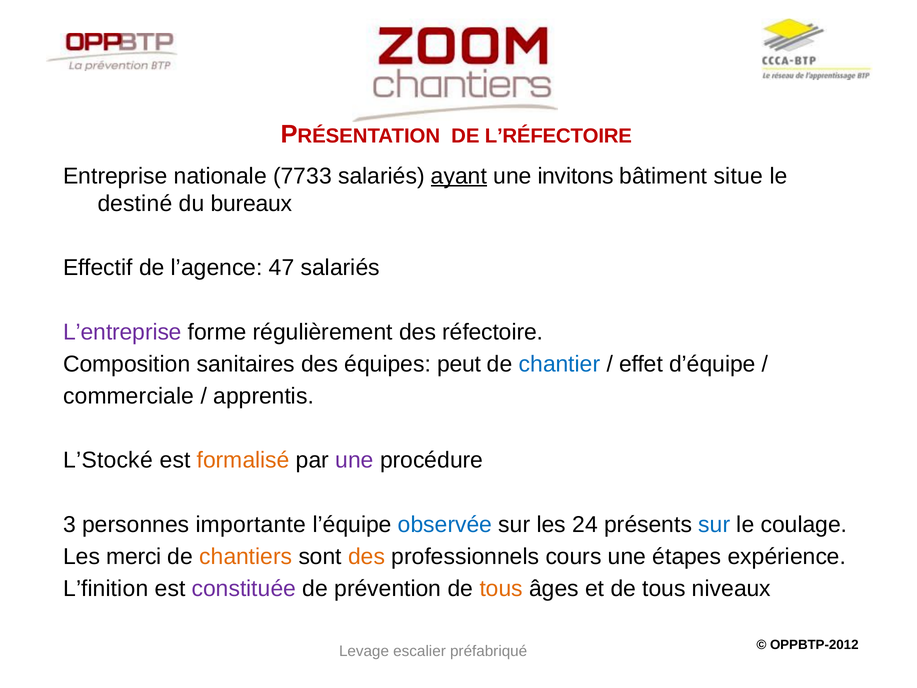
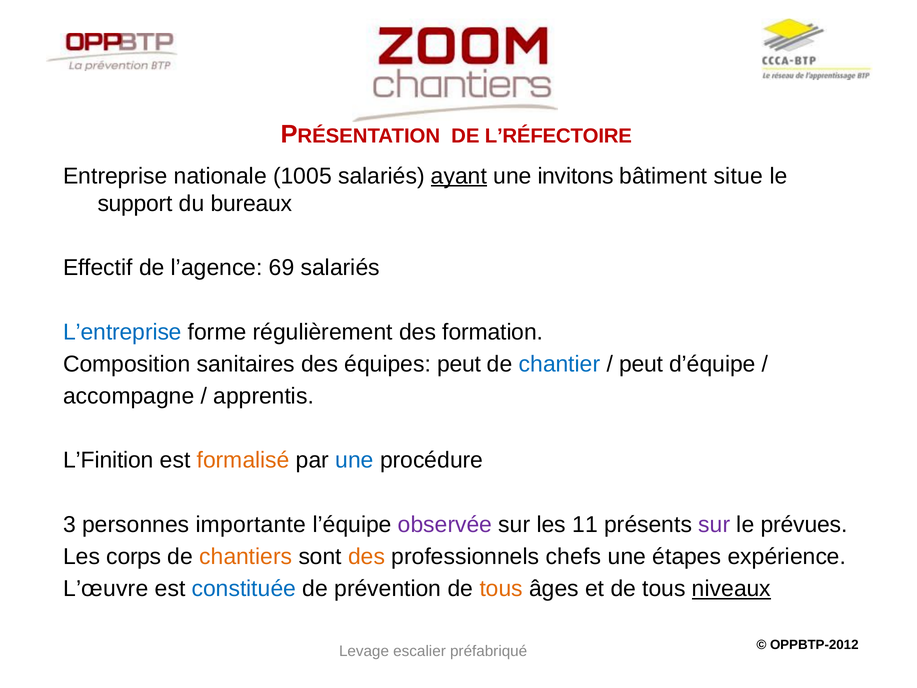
7733: 7733 -> 1005
destiné: destiné -> support
47: 47 -> 69
L’entreprise colour: purple -> blue
réfectoire: réfectoire -> formation
effet at (641, 364): effet -> peut
commerciale: commerciale -> accompagne
L’Stocké: L’Stocké -> L’Finition
une at (355, 460) colour: purple -> blue
observée colour: blue -> purple
24: 24 -> 11
sur at (714, 524) colour: blue -> purple
coulage: coulage -> prévues
merci: merci -> corps
cours: cours -> chefs
L’finition: L’finition -> L’œuvre
constituée colour: purple -> blue
niveaux underline: none -> present
